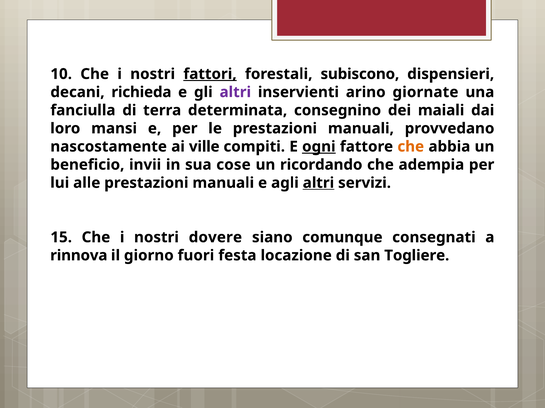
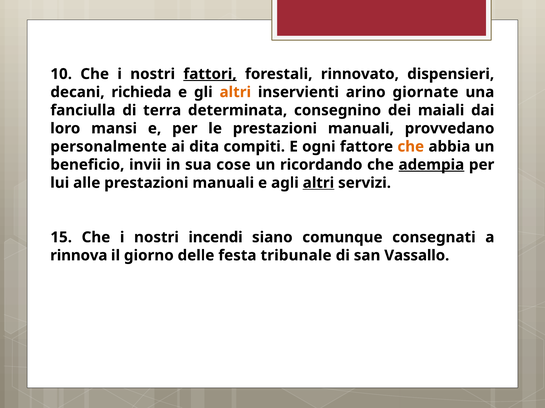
subiscono: subiscono -> rinnovato
altri at (235, 92) colour: purple -> orange
nascostamente: nascostamente -> personalmente
ville: ville -> dita
ogni underline: present -> none
adempia underline: none -> present
dovere: dovere -> incendi
fuori: fuori -> delle
locazione: locazione -> tribunale
Togliere: Togliere -> Vassallo
